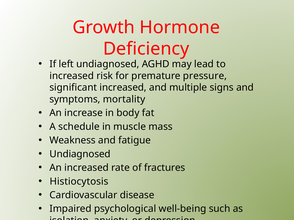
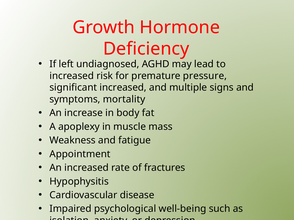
schedule: schedule -> apoplexy
Undiagnosed at (80, 154): Undiagnosed -> Appointment
Histiocytosis: Histiocytosis -> Hypophysitis
